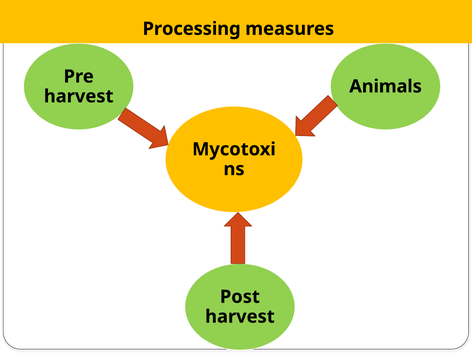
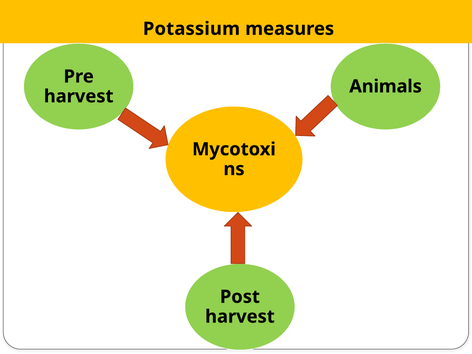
Processing: Processing -> Potassium
